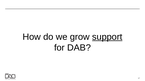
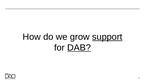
DAB underline: none -> present
